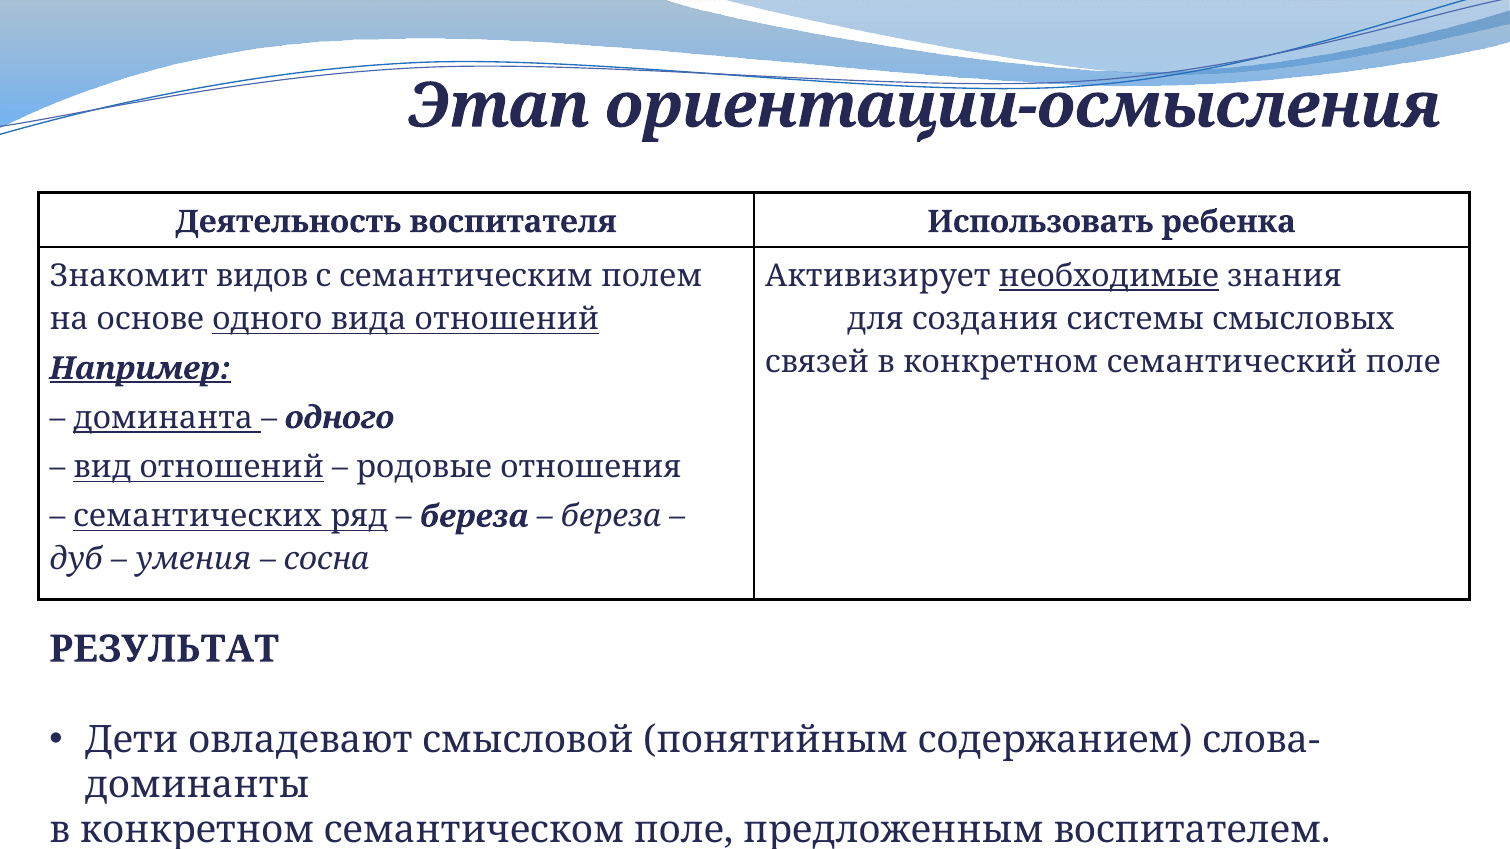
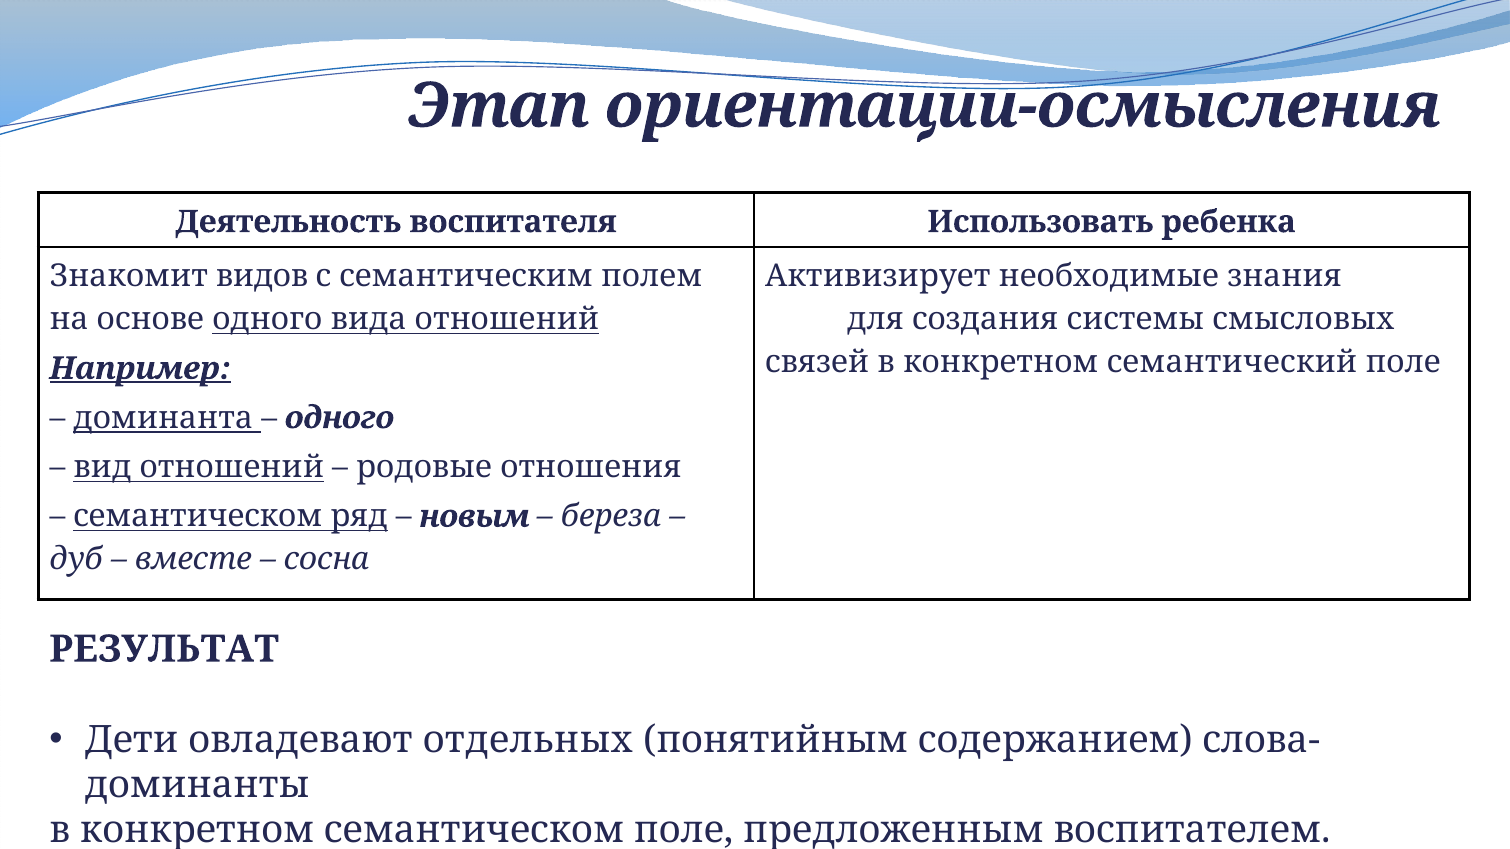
необходимые underline: present -> none
семантических at (198, 517): семантических -> семантическом
береза at (474, 517): береза -> новым
умения: умения -> вместе
смысловой: смысловой -> отдельных
